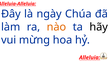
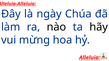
nào colour: orange -> black
